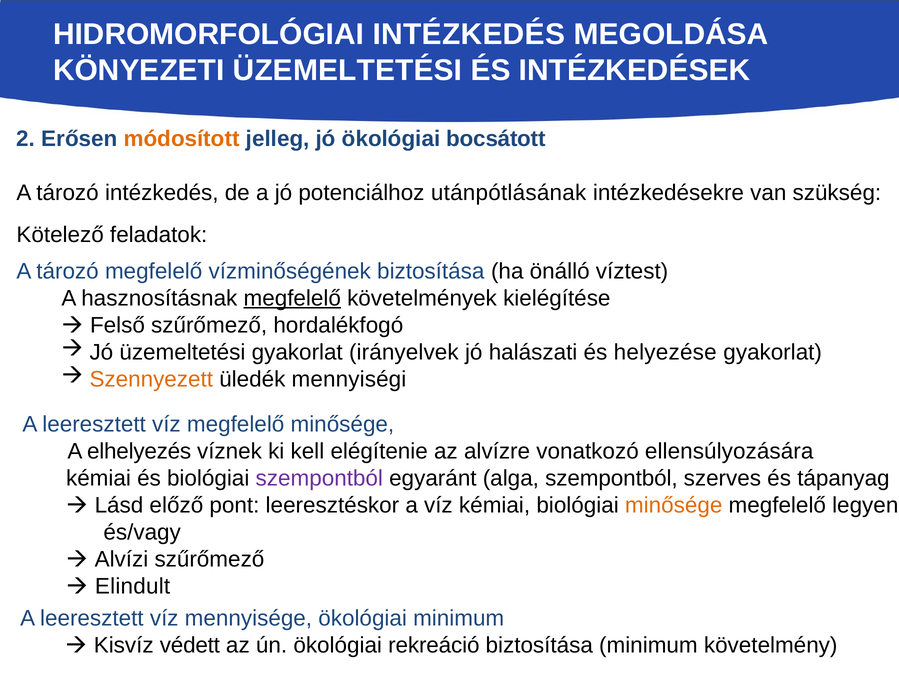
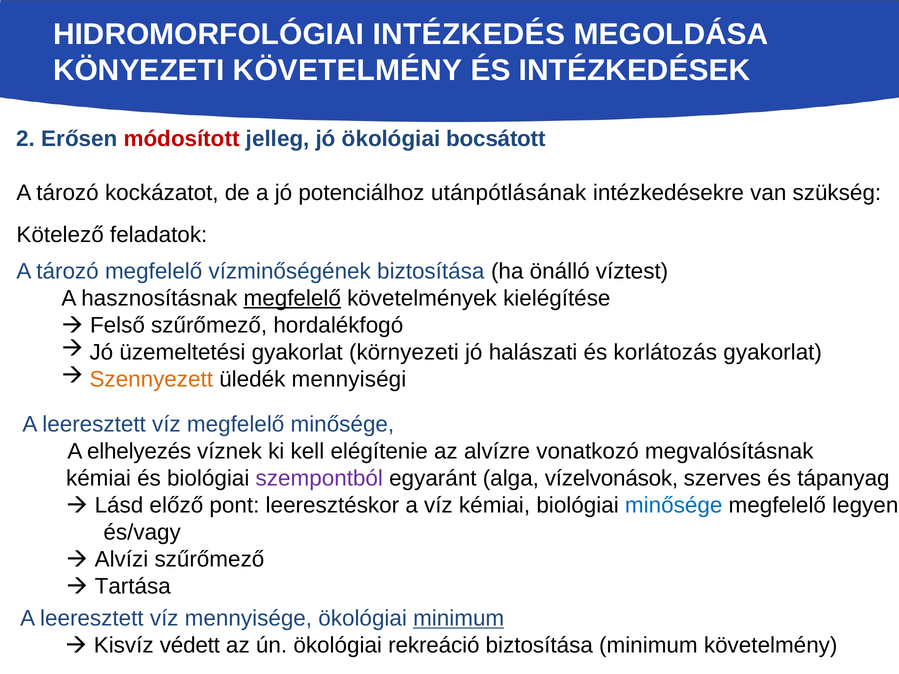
KÖNYEZETI ÜZEMELTETÉSI: ÜZEMELTETÉSI -> KÖVETELMÉNY
módosított colour: orange -> red
tározó intézkedés: intézkedés -> kockázatot
irányelvek: irányelvek -> környezeti
helyezése: helyezése -> korlátozás
ellensúlyozására: ellensúlyozására -> megvalósításnak
alga szempontból: szempontból -> vízelvonások
minősége at (674, 506) colour: orange -> blue
Elindult: Elindult -> Tartása
minimum at (459, 619) underline: none -> present
